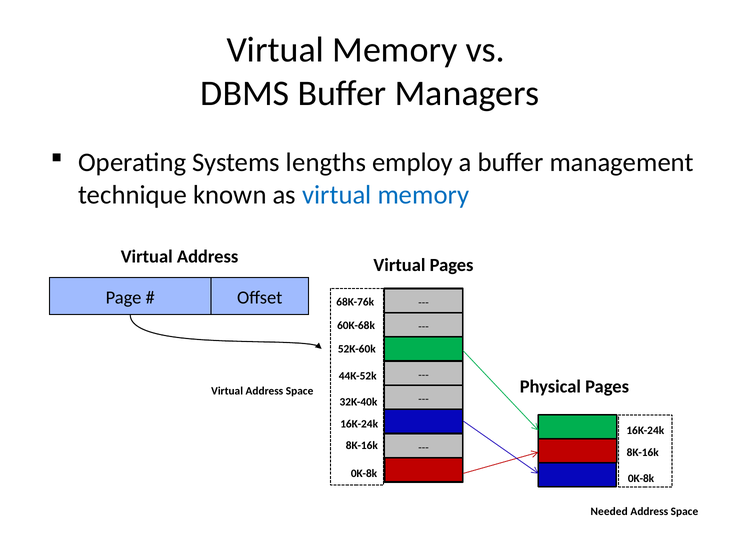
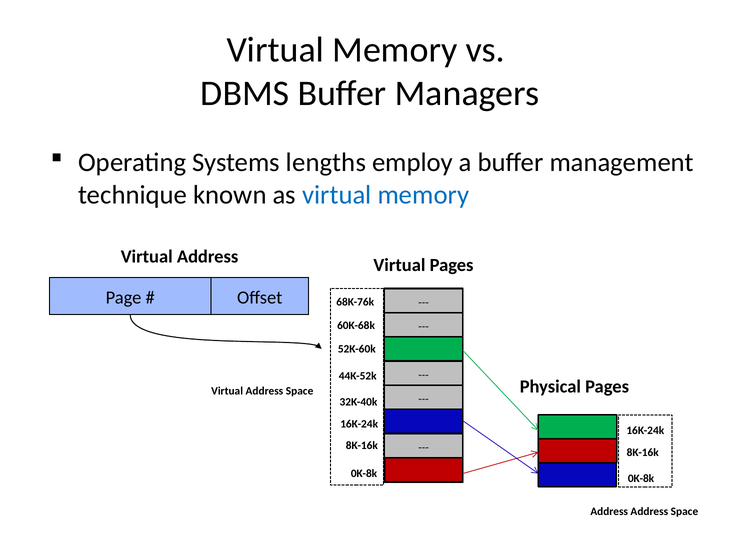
Needed at (609, 511): Needed -> Address
